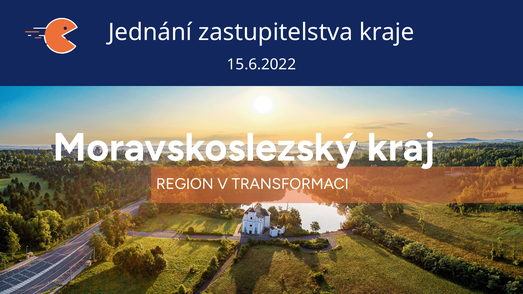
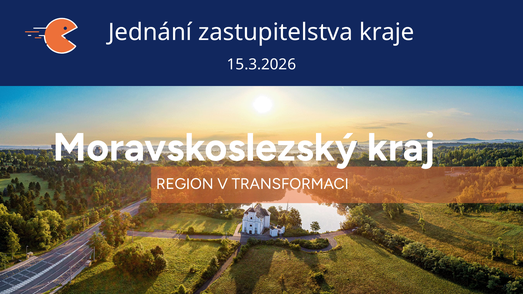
15.6.2022: 15.6.2022 -> 15.3.2026
